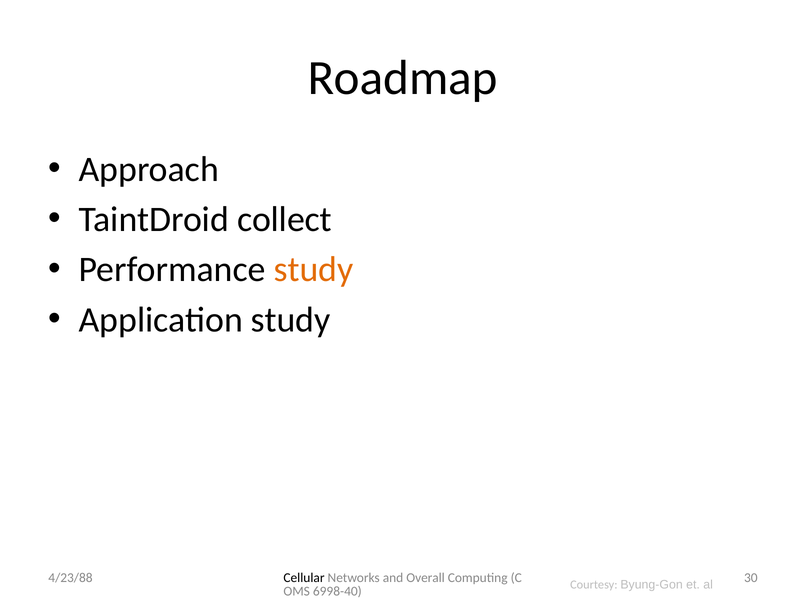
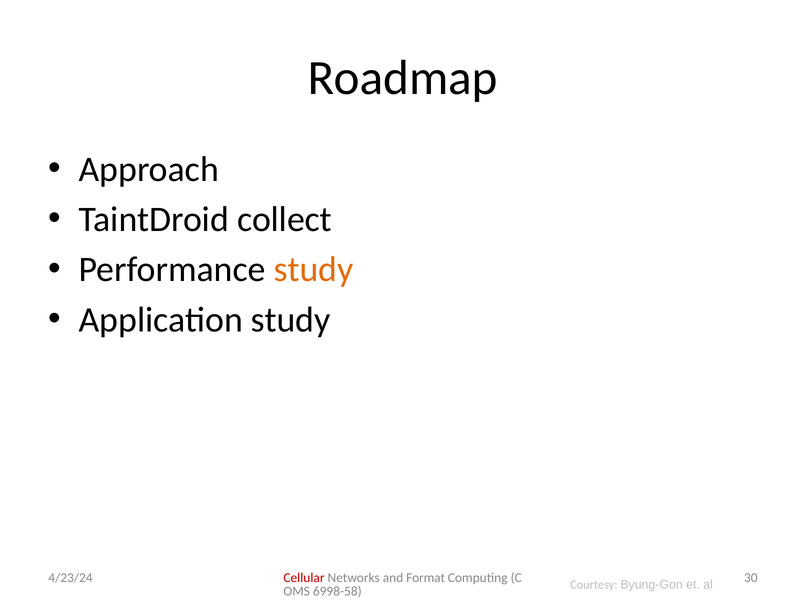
Cellular colour: black -> red
Overall: Overall -> Format
4/23/88: 4/23/88 -> 4/23/24
6998-40: 6998-40 -> 6998-58
